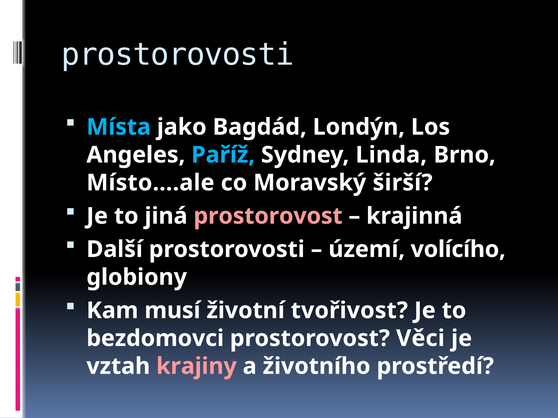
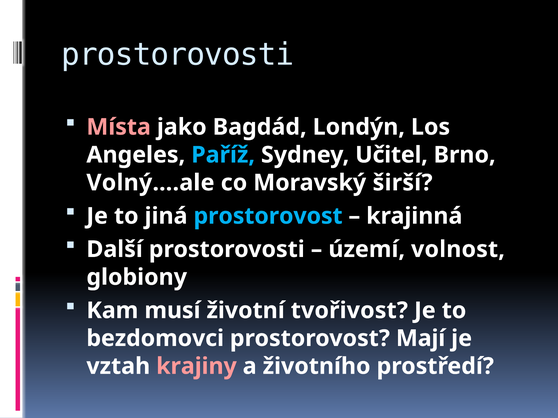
Místa colour: light blue -> pink
Linda: Linda -> Učitel
Místo….ale: Místo….ale -> Volný….ale
prostorovost at (268, 216) colour: pink -> light blue
volícího: volícího -> volnost
Věci: Věci -> Mají
